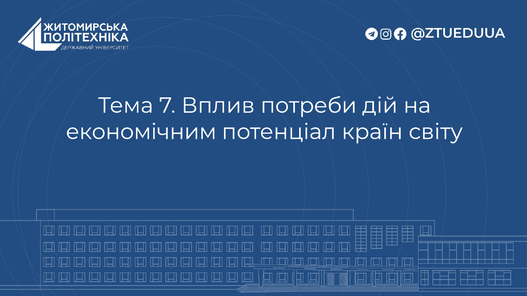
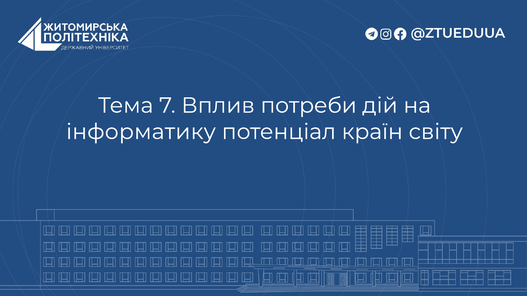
економічним: економічним -> інформатику
